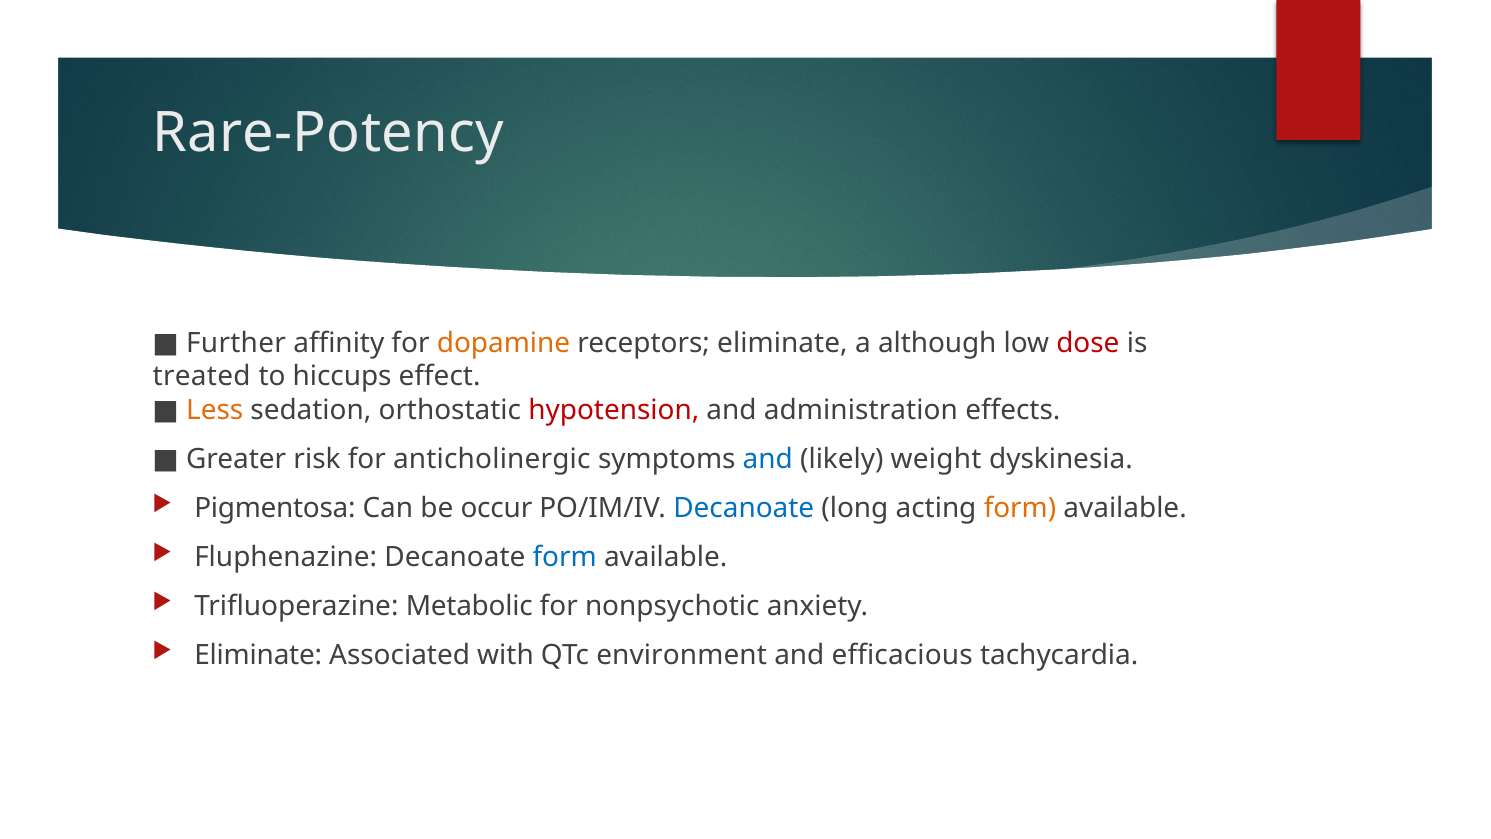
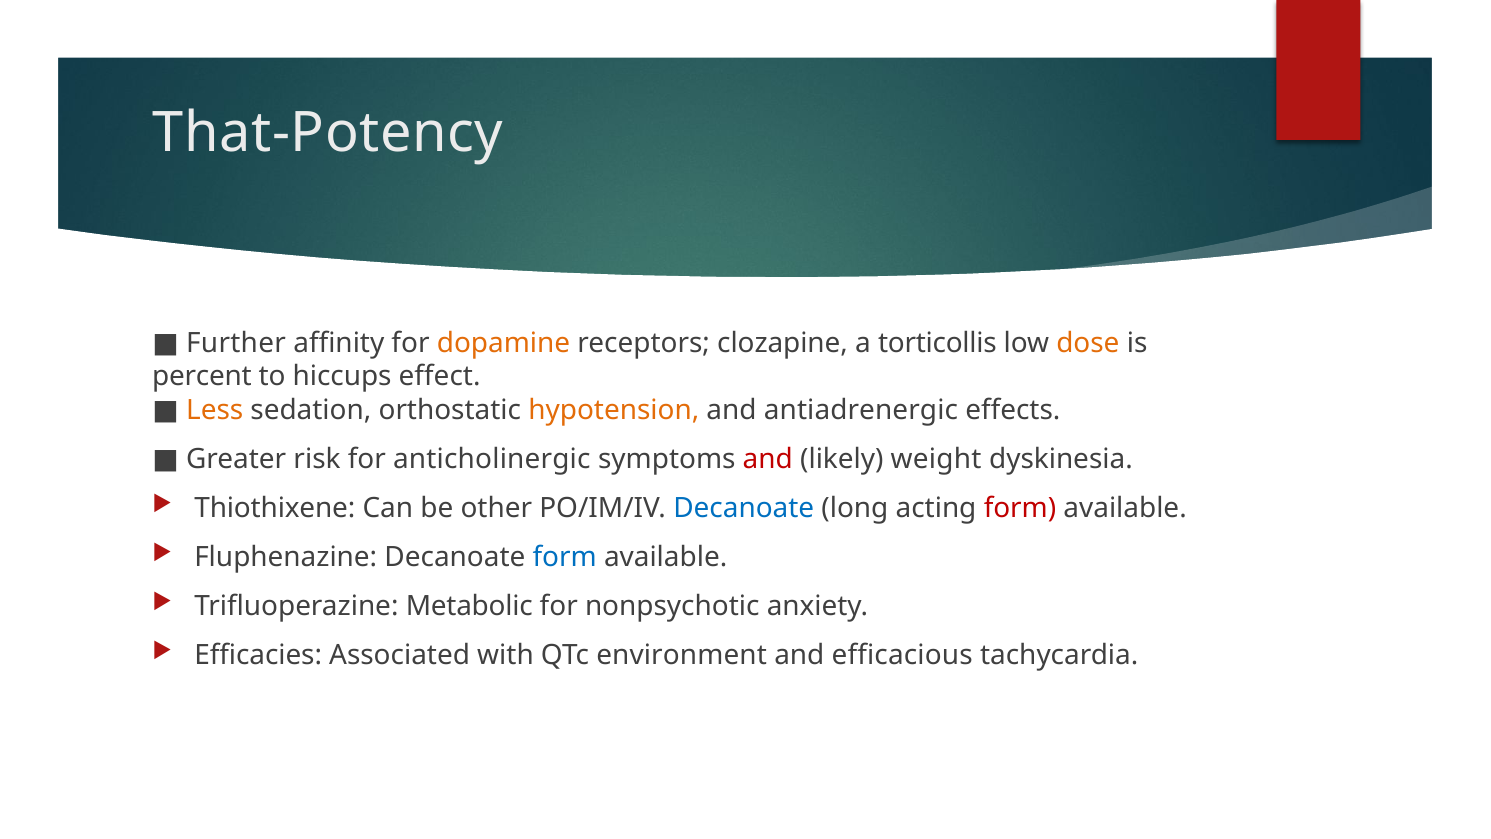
Rare-Potency: Rare-Potency -> That-Potency
receptors eliminate: eliminate -> clozapine
although: although -> torticollis
dose colour: red -> orange
treated: treated -> percent
hypotension colour: red -> orange
administration: administration -> antiadrenergic
and at (768, 459) colour: blue -> red
Pigmentosa: Pigmentosa -> Thiothixene
occur: occur -> other
form at (1020, 508) colour: orange -> red
Eliminate at (258, 655): Eliminate -> Efficacies
